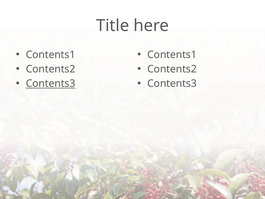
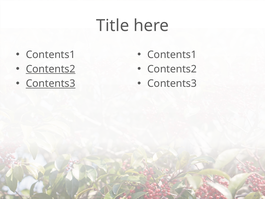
Contents2 at (51, 69) underline: none -> present
